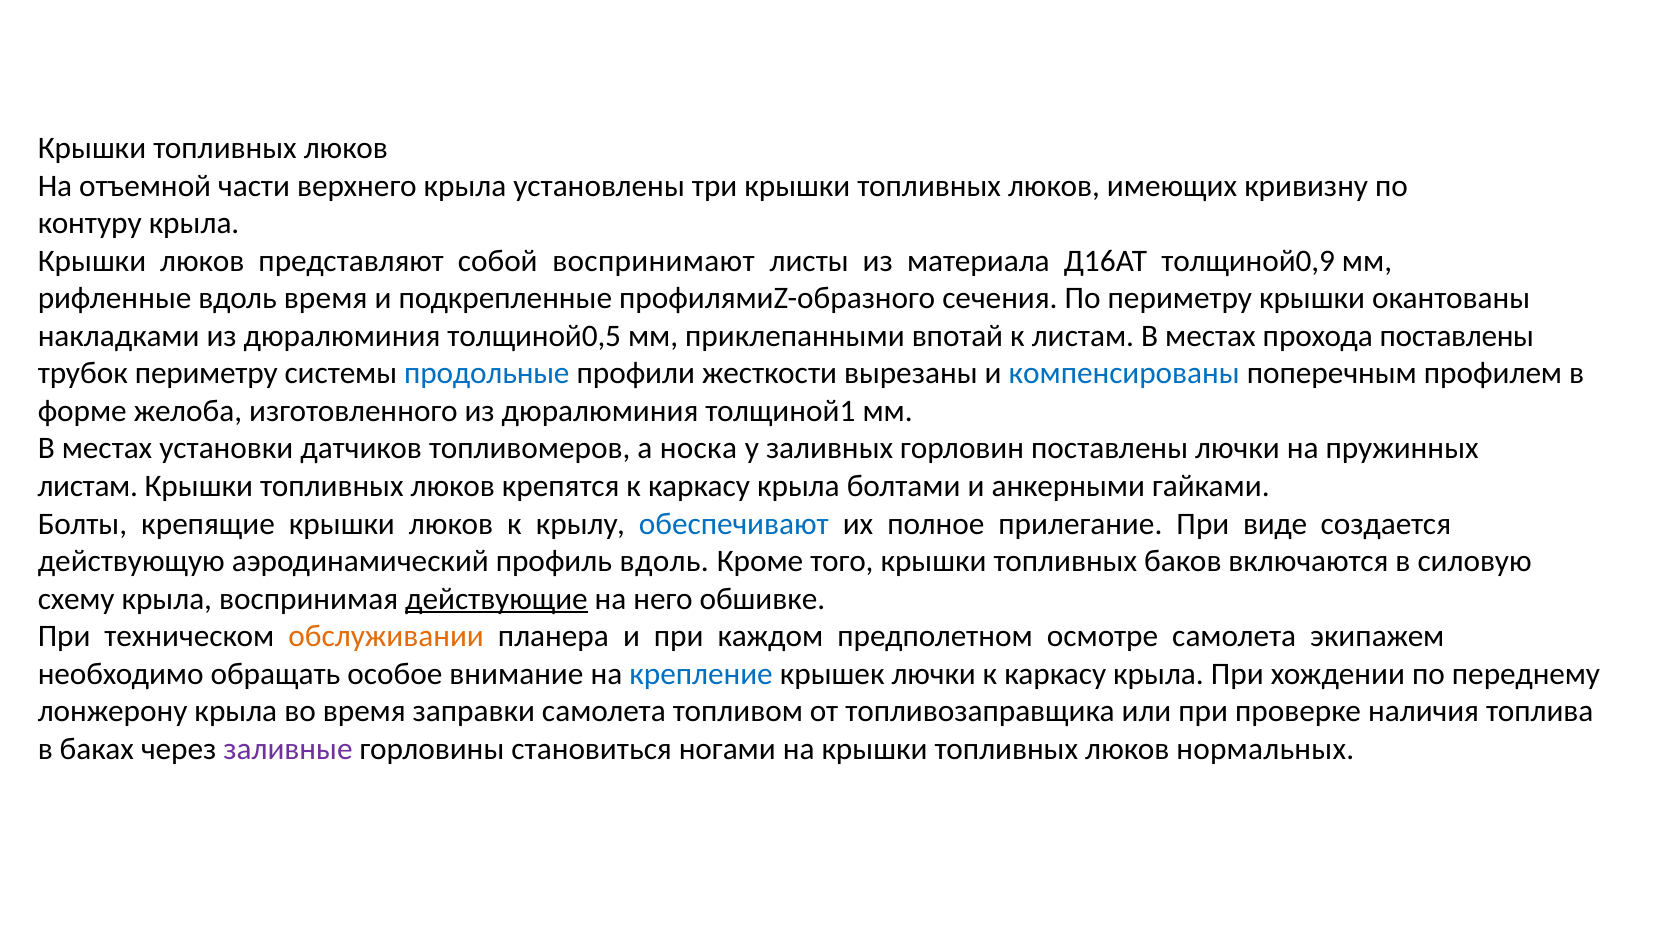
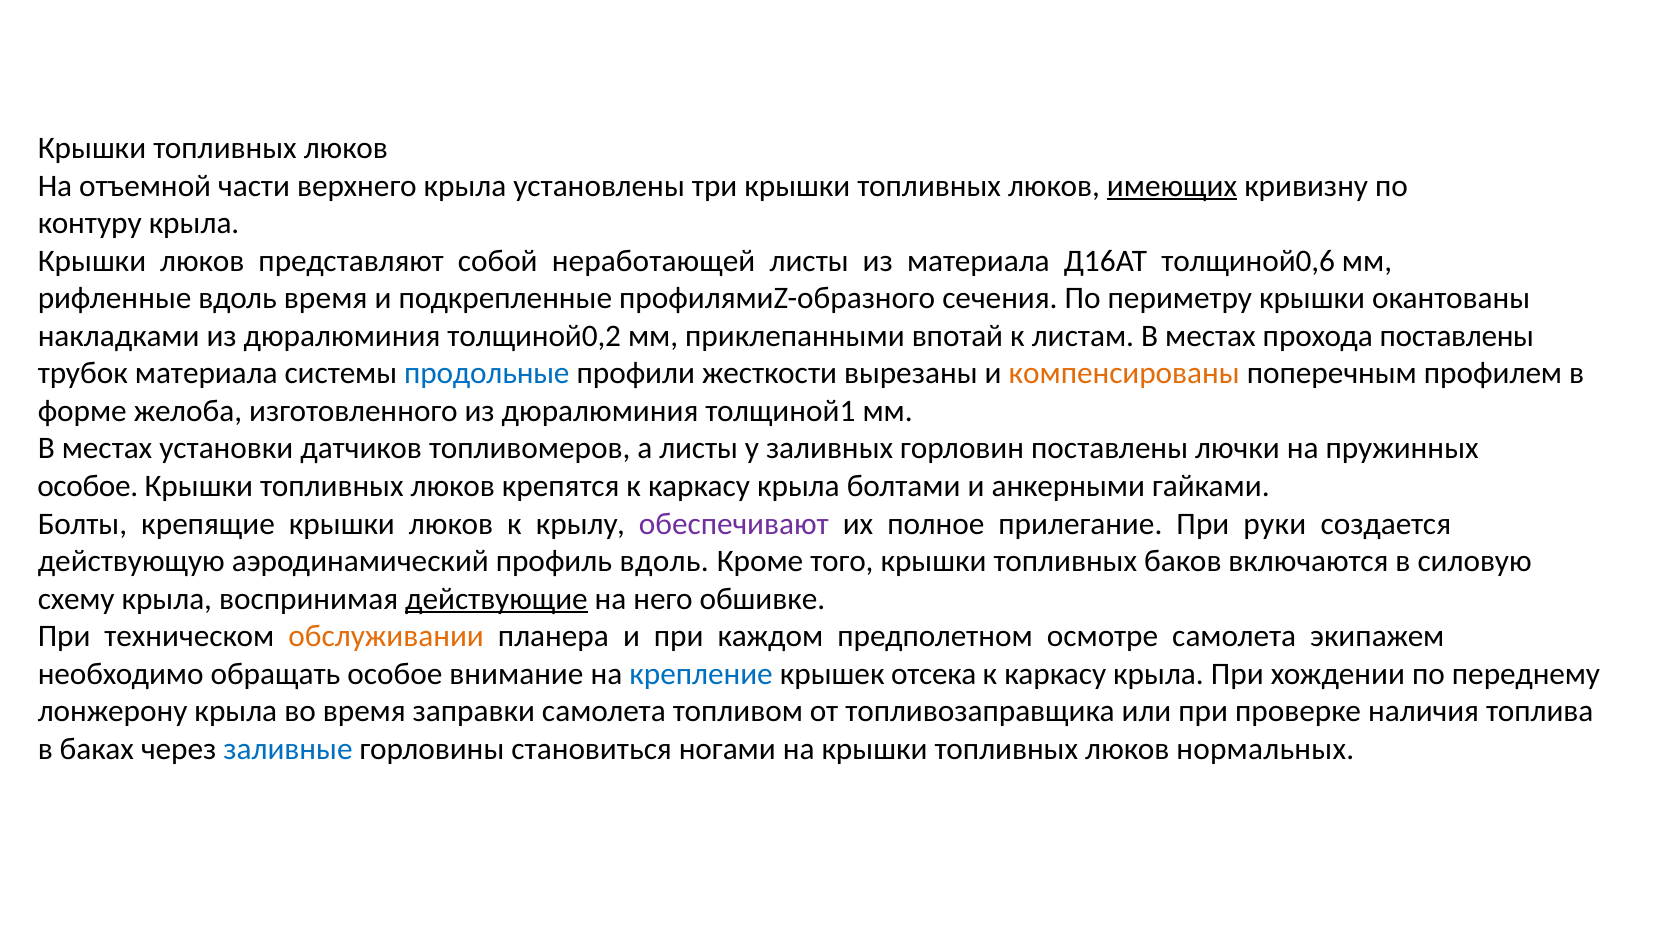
имеющих underline: none -> present
воспринимают: воспринимают -> неработающей
толщиной0,9: толщиной0,9 -> толщиной0,6
толщиной0,5: толщиной0,5 -> толщиной0,2
трубок периметру: периметру -> материала
компенсированы colour: blue -> orange
а носка: носка -> листы
листам at (88, 486): листам -> особое
обеспечивают colour: blue -> purple
виде: виде -> руки
крышек лючки: лючки -> отсека
заливные colour: purple -> blue
